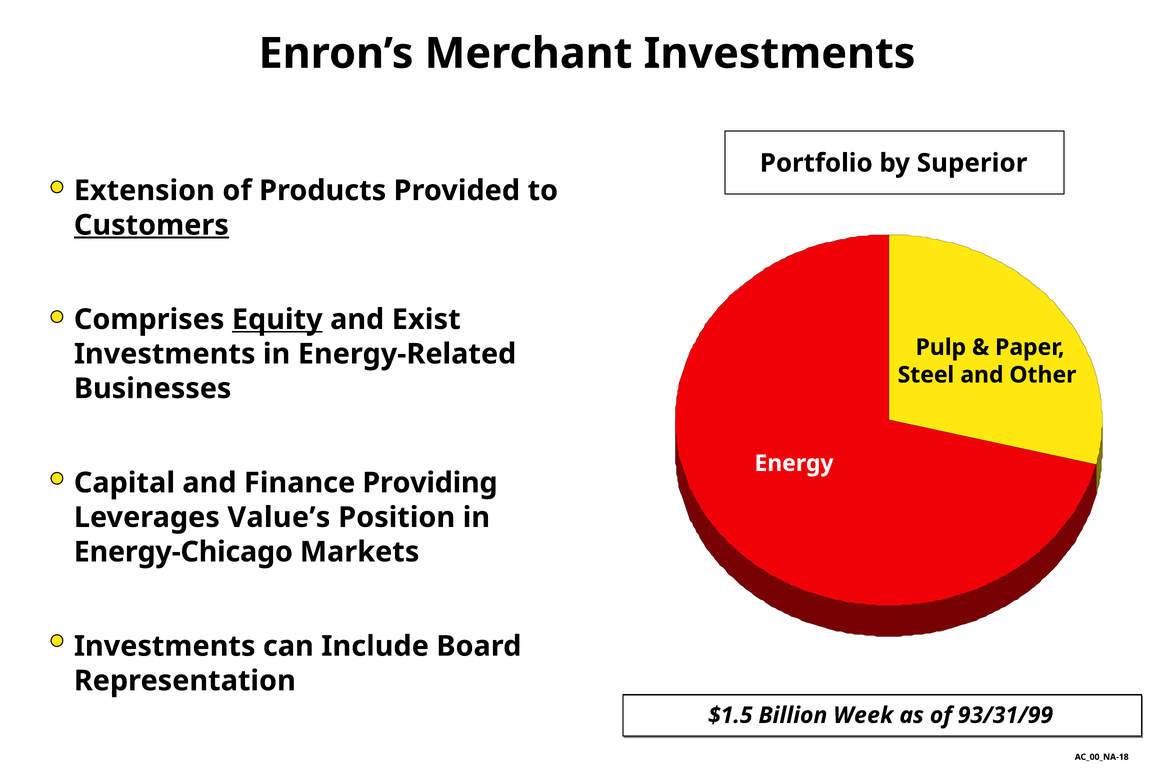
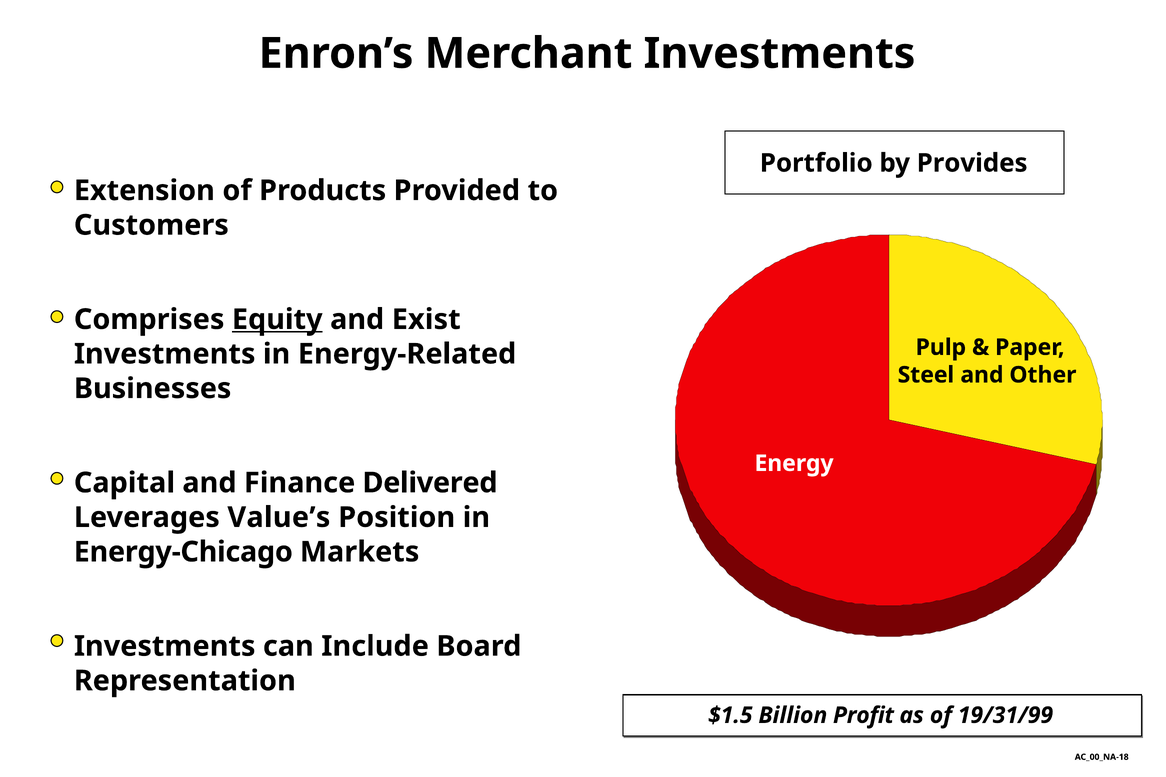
Superior: Superior -> Provides
Customers underline: present -> none
Providing: Providing -> Delivered
Week: Week -> Profit
93/31/99: 93/31/99 -> 19/31/99
